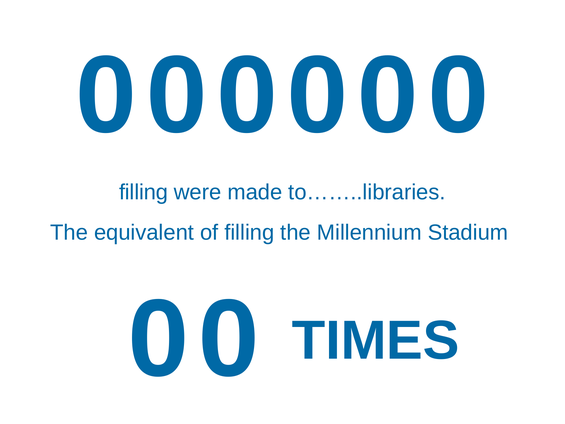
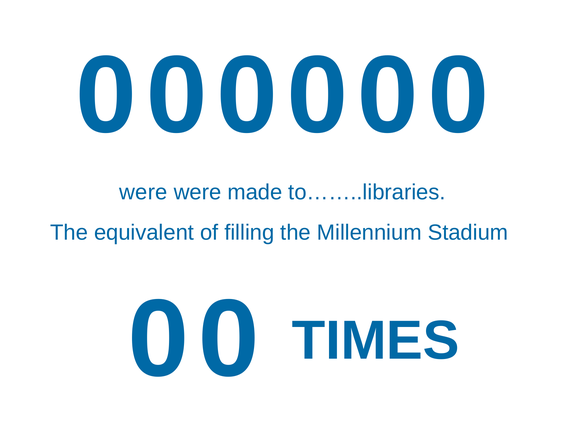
filling at (144, 192): filling -> were
